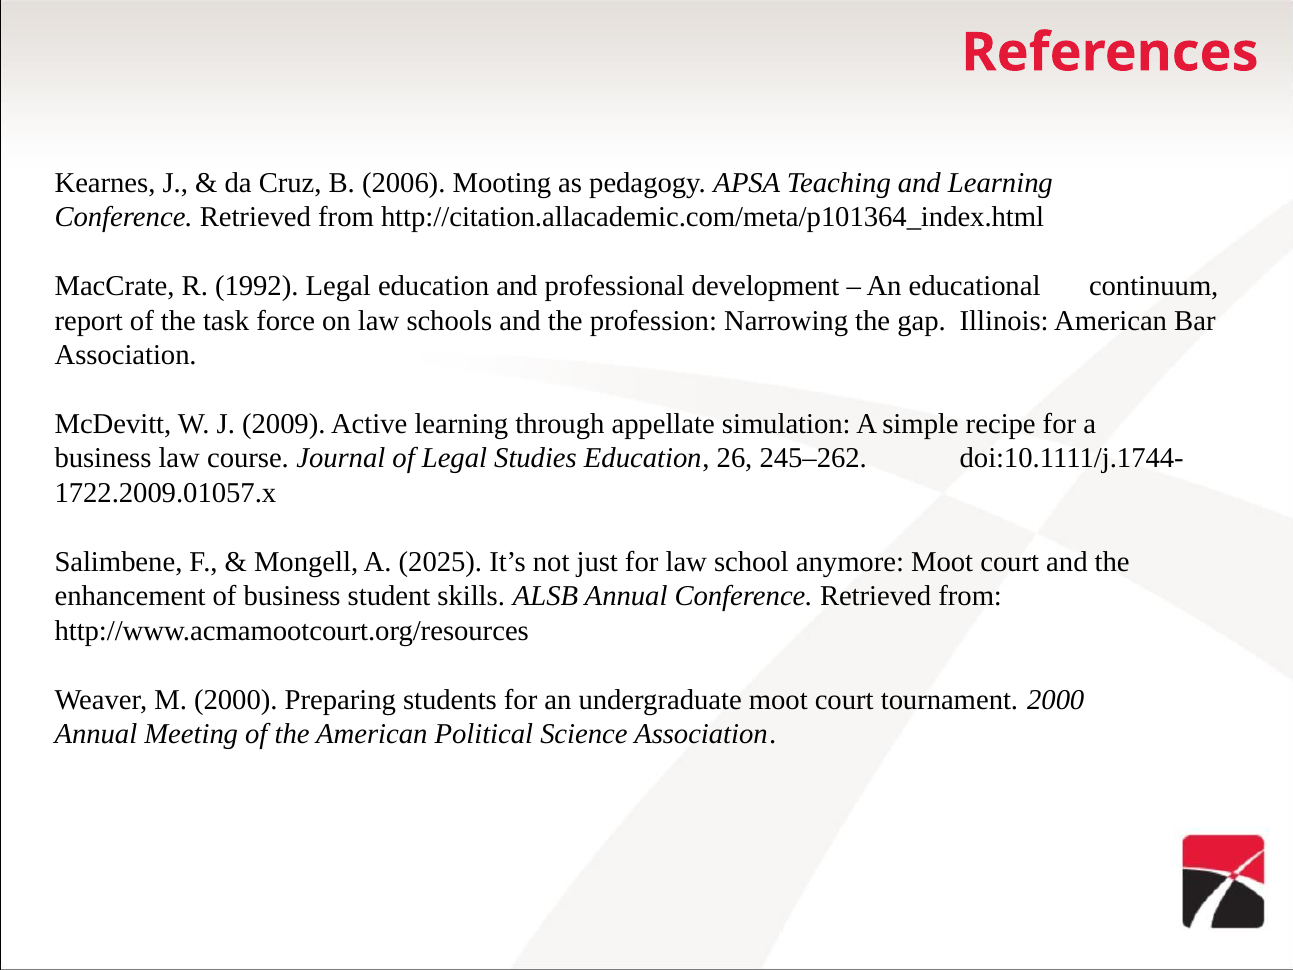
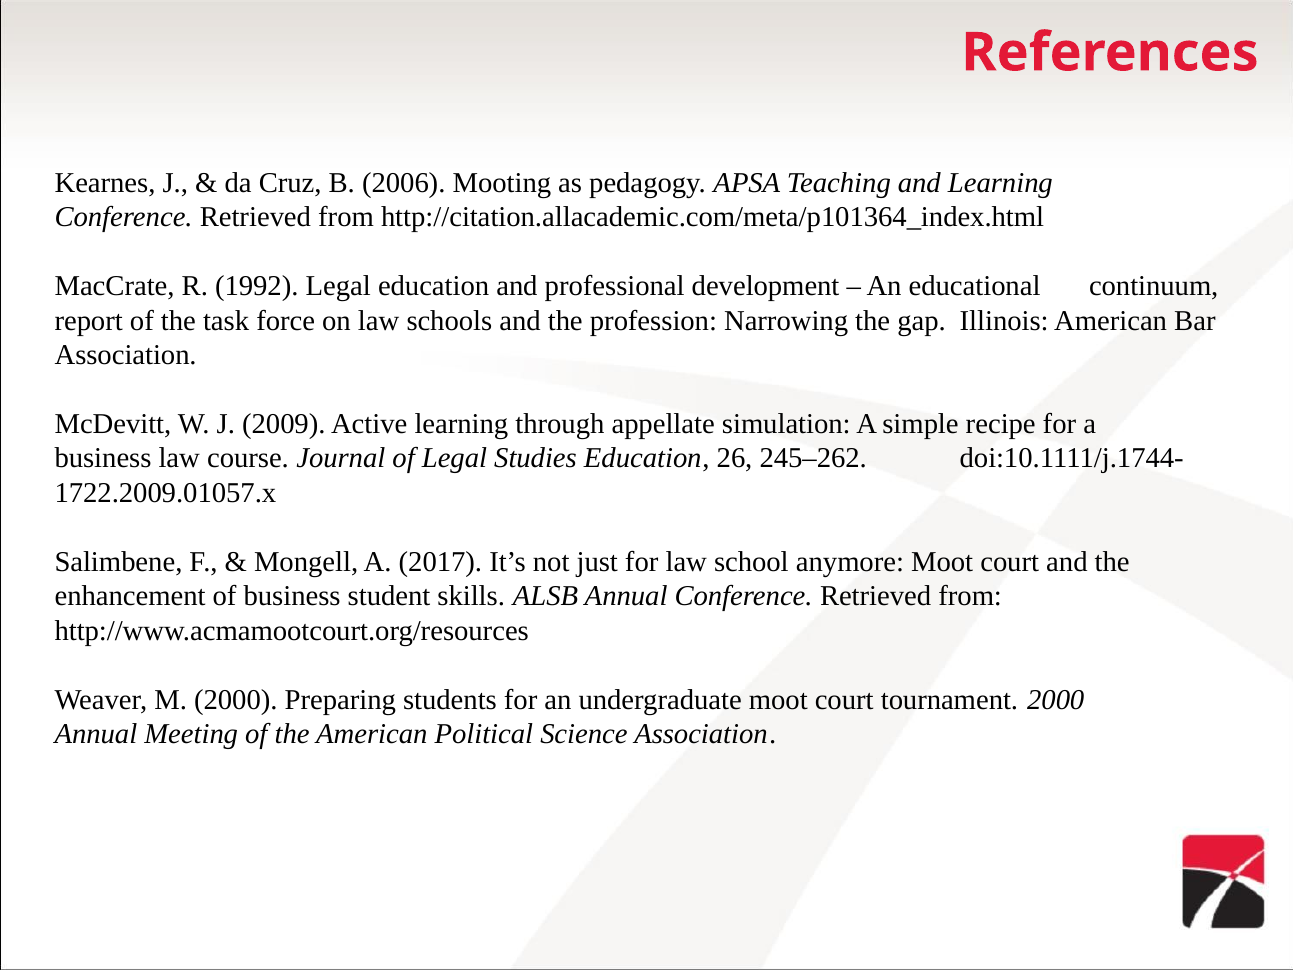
2025: 2025 -> 2017
